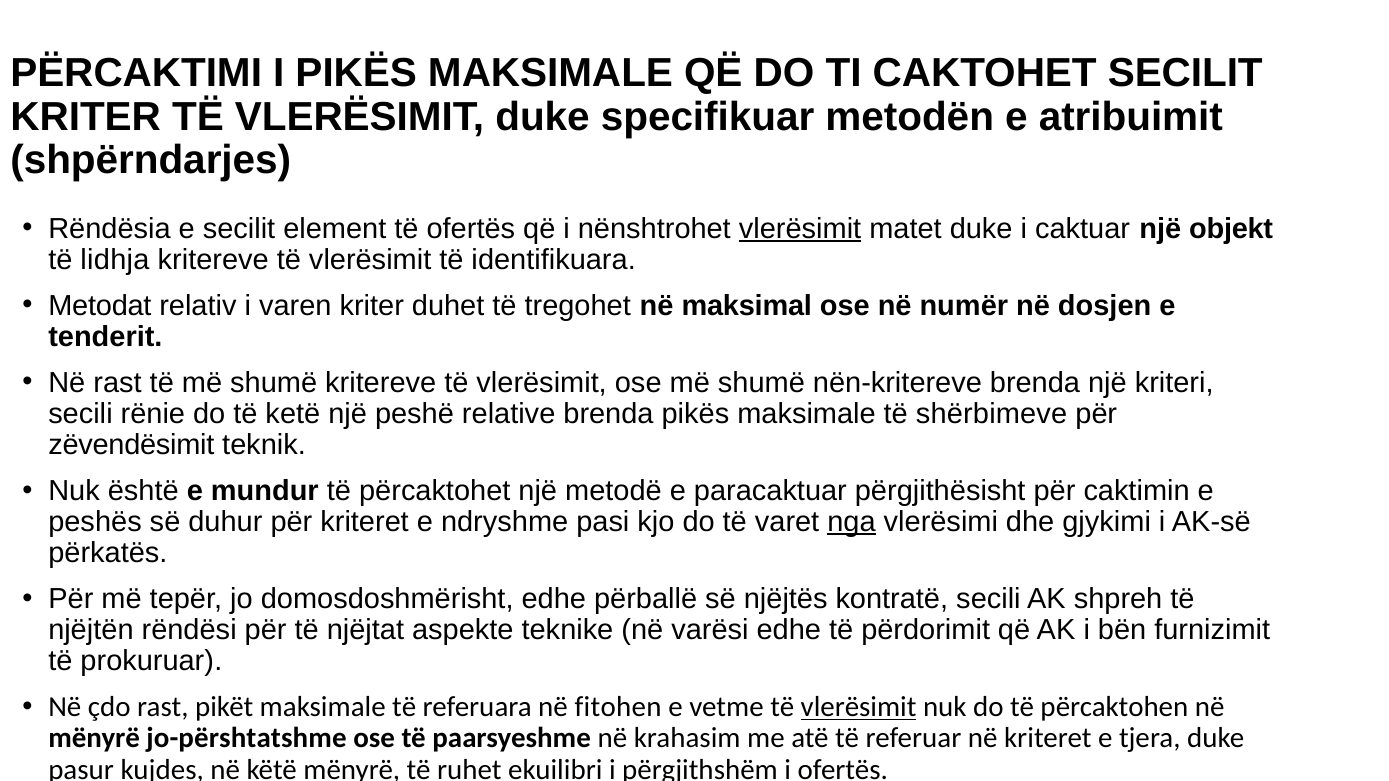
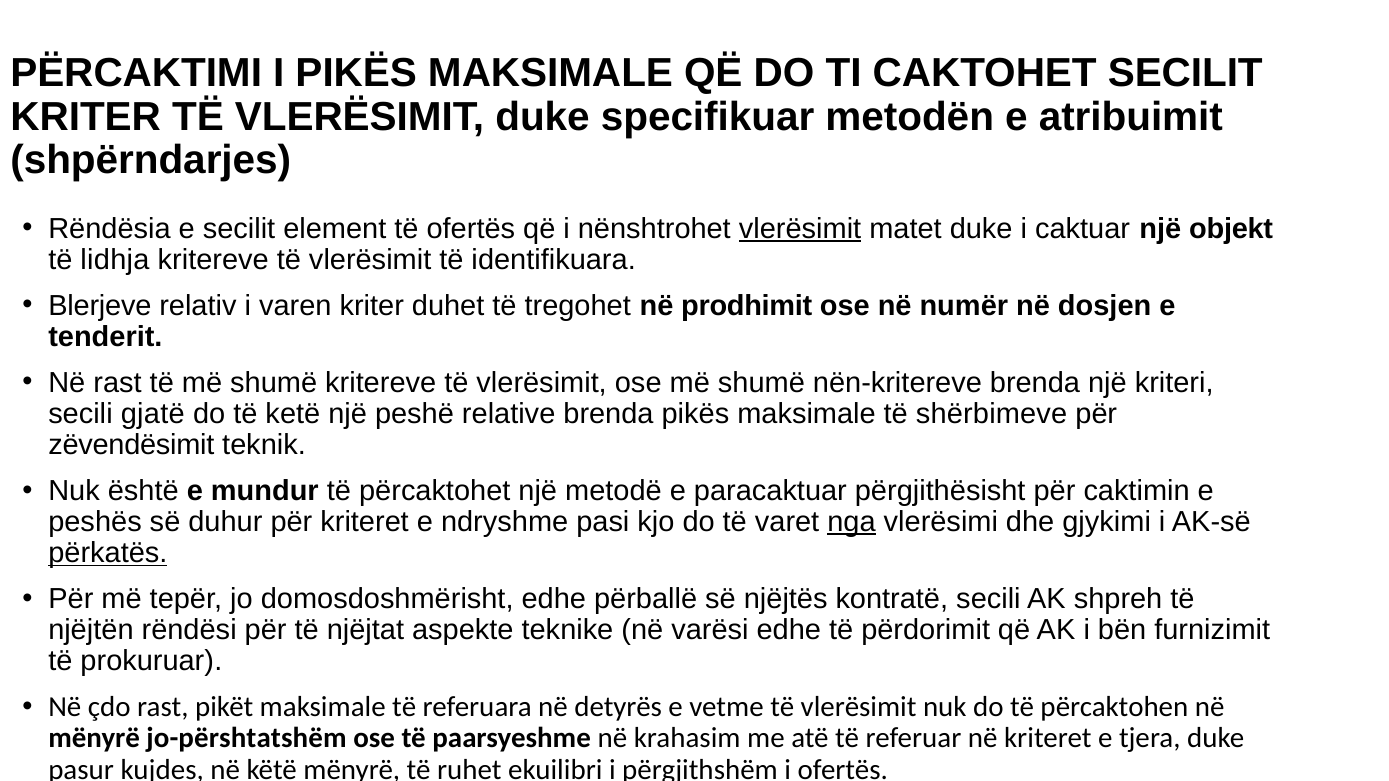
Metodat: Metodat -> Blerjeve
maksimal: maksimal -> prodhimit
rënie: rënie -> gjatë
përkatës underline: none -> present
fitohen: fitohen -> detyrës
vlerësimit at (859, 707) underline: present -> none
jo-përshtatshme: jo-përshtatshme -> jo-përshtatshëm
